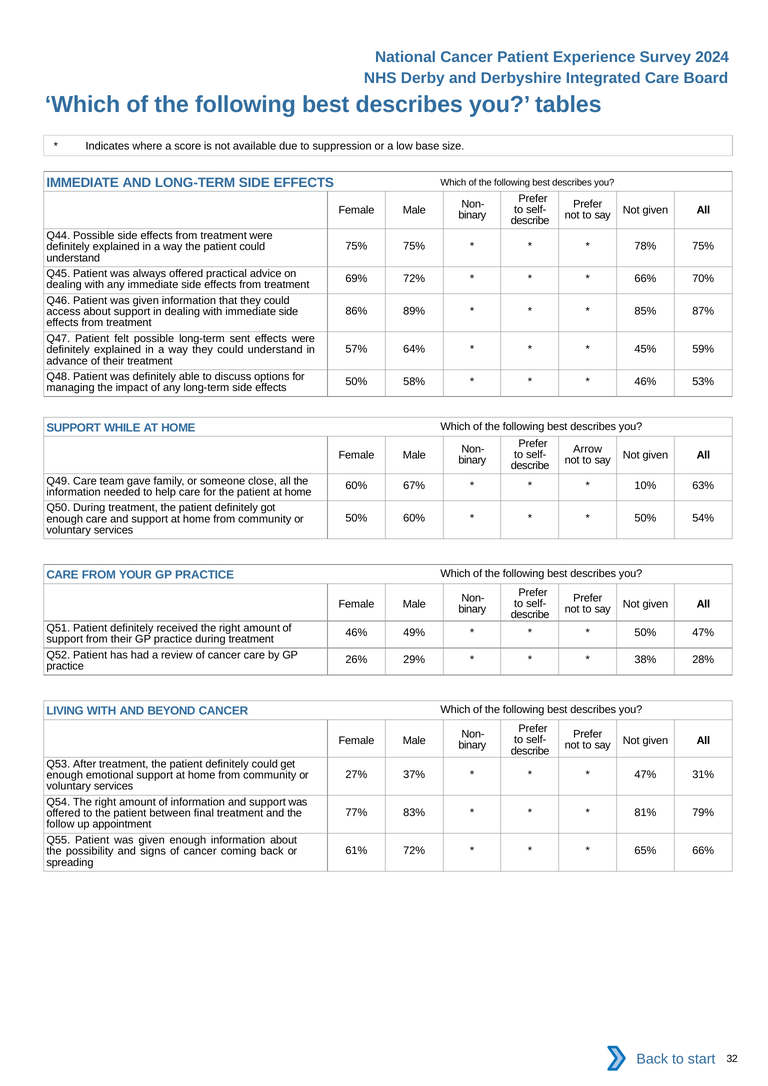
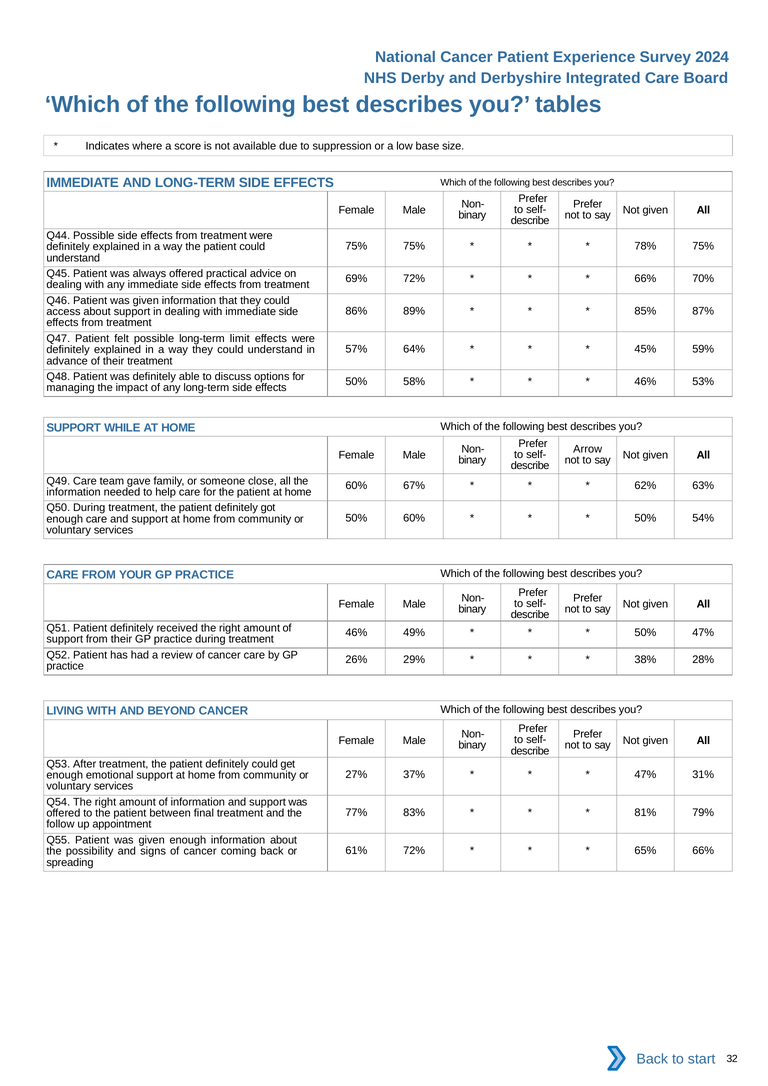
sent: sent -> limit
10%: 10% -> 62%
